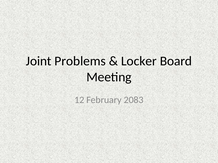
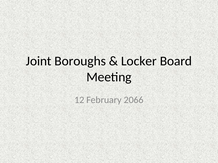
Problems: Problems -> Boroughs
2083: 2083 -> 2066
